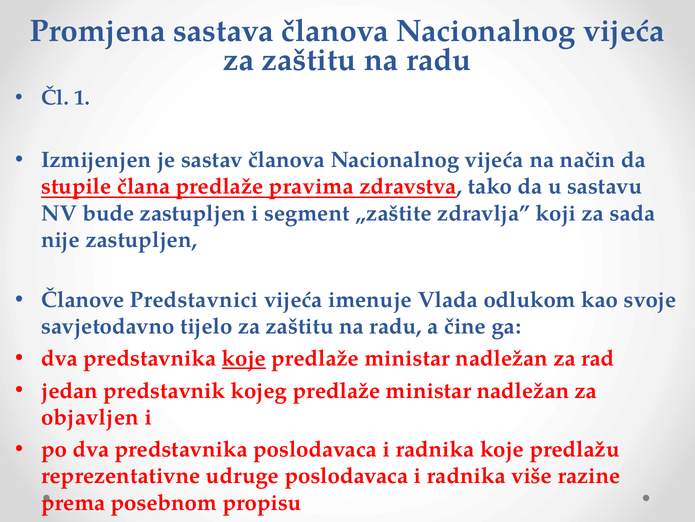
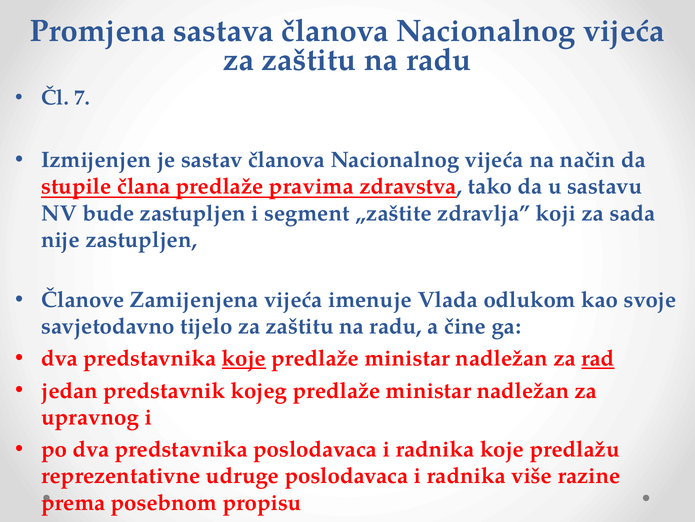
1: 1 -> 7
Predstavnici: Predstavnici -> Zamijenjena
rad underline: none -> present
objavljen: objavljen -> upravnog
